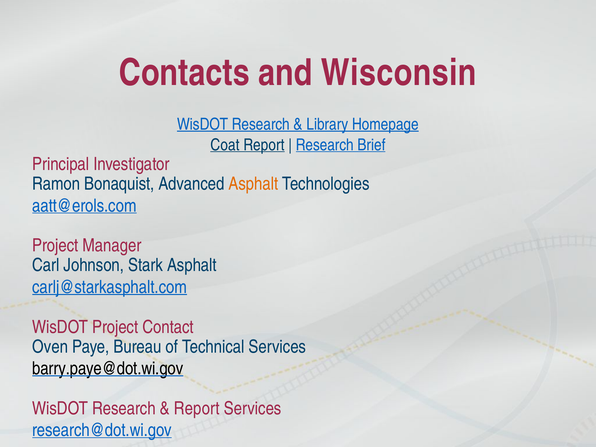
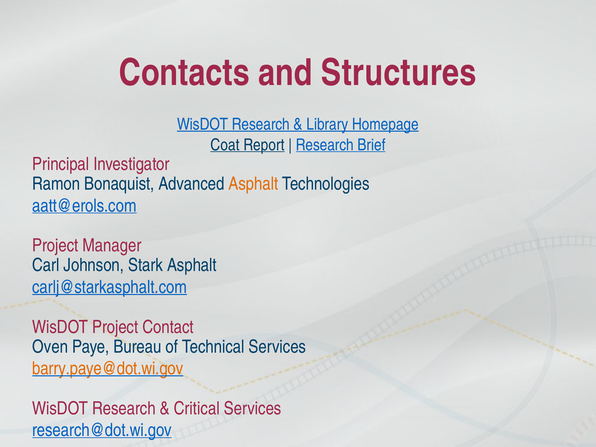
Wisconsin: Wisconsin -> Structures
barry.paye@dot.wi.gov colour: black -> orange
Report at (197, 408): Report -> Critical
